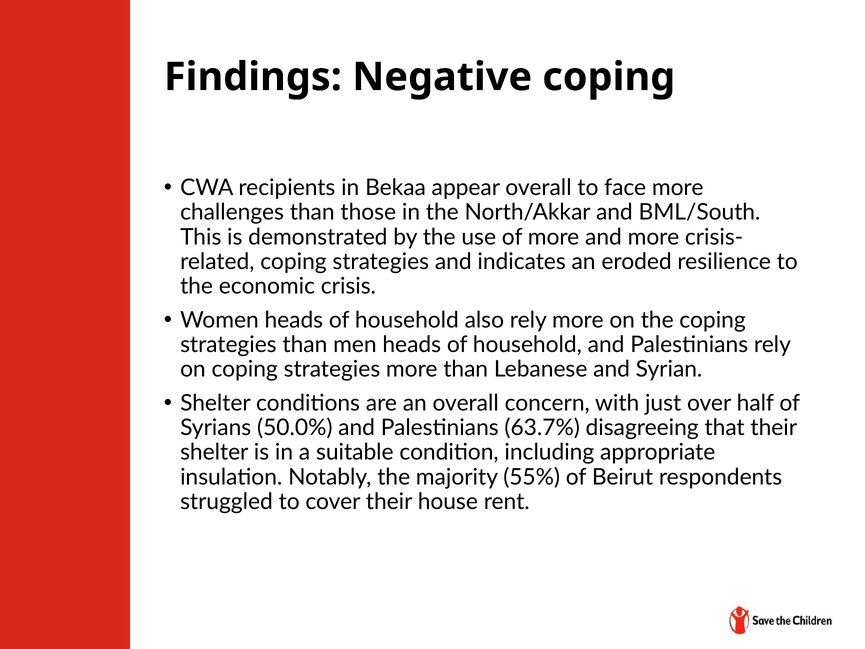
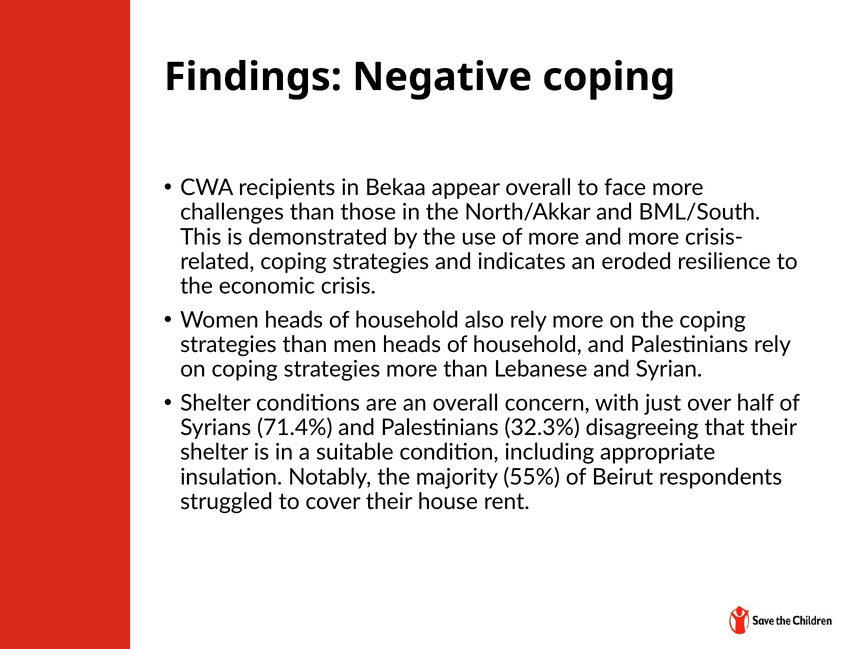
50.0%: 50.0% -> 71.4%
63.7%: 63.7% -> 32.3%
